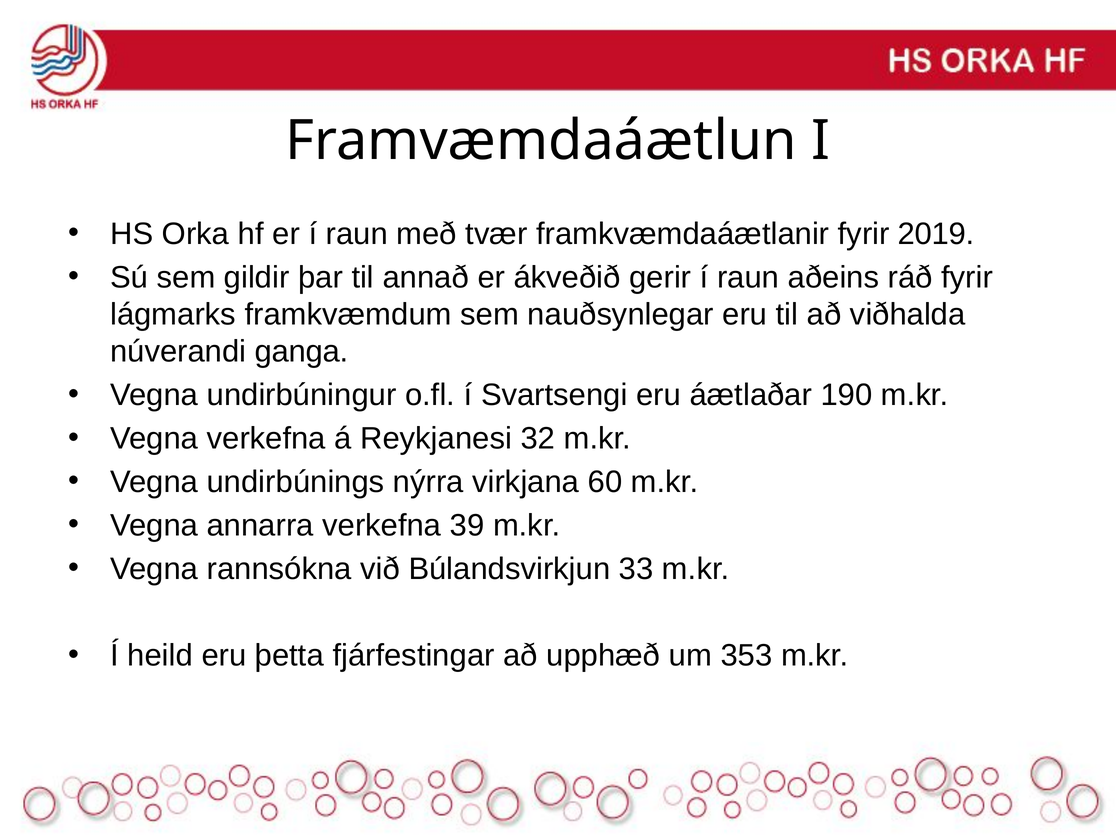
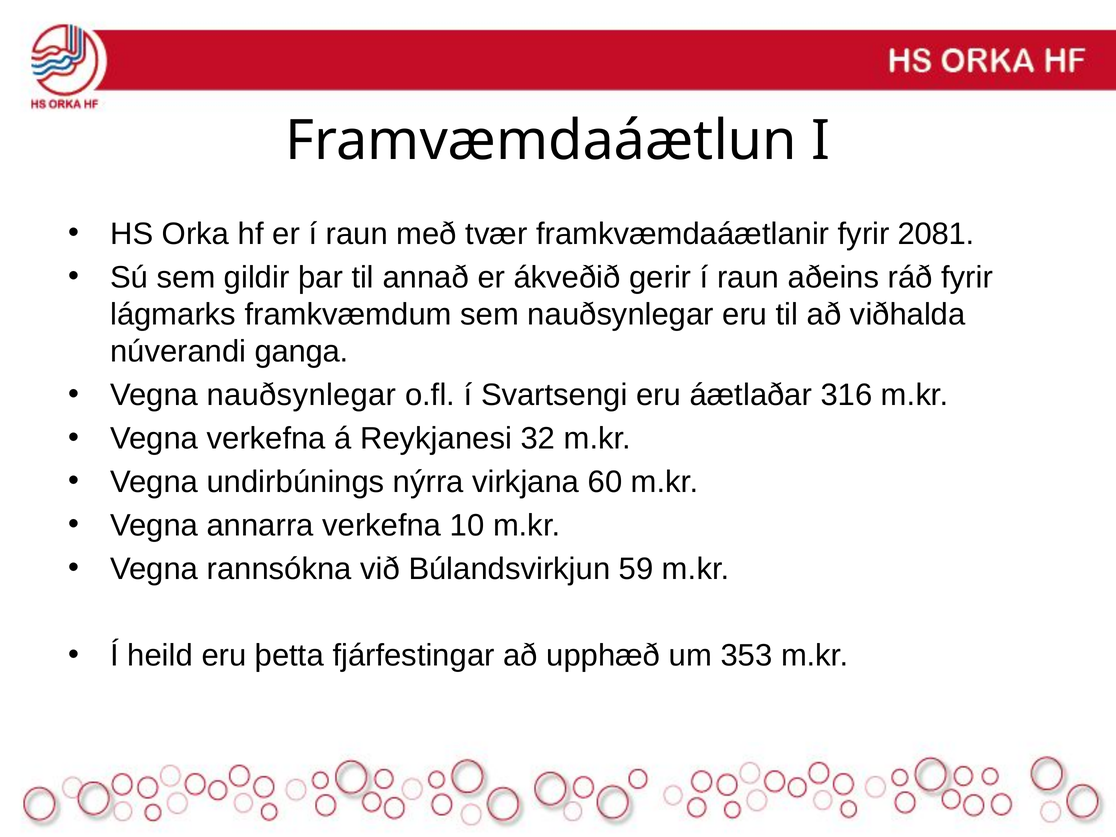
2019: 2019 -> 2081
Vegna undirbúningur: undirbúningur -> nauðsynlegar
190: 190 -> 316
39: 39 -> 10
33: 33 -> 59
